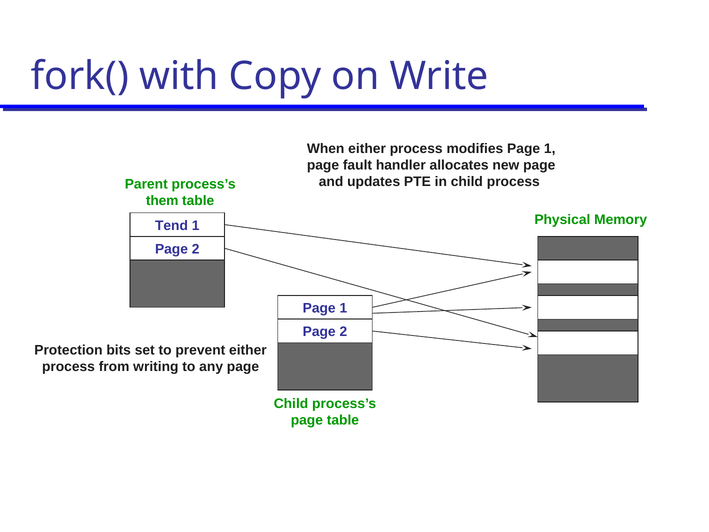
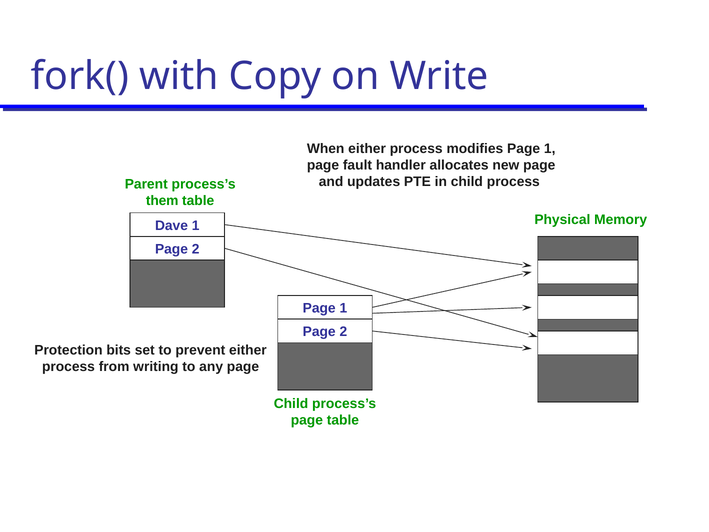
Tend: Tend -> Dave
